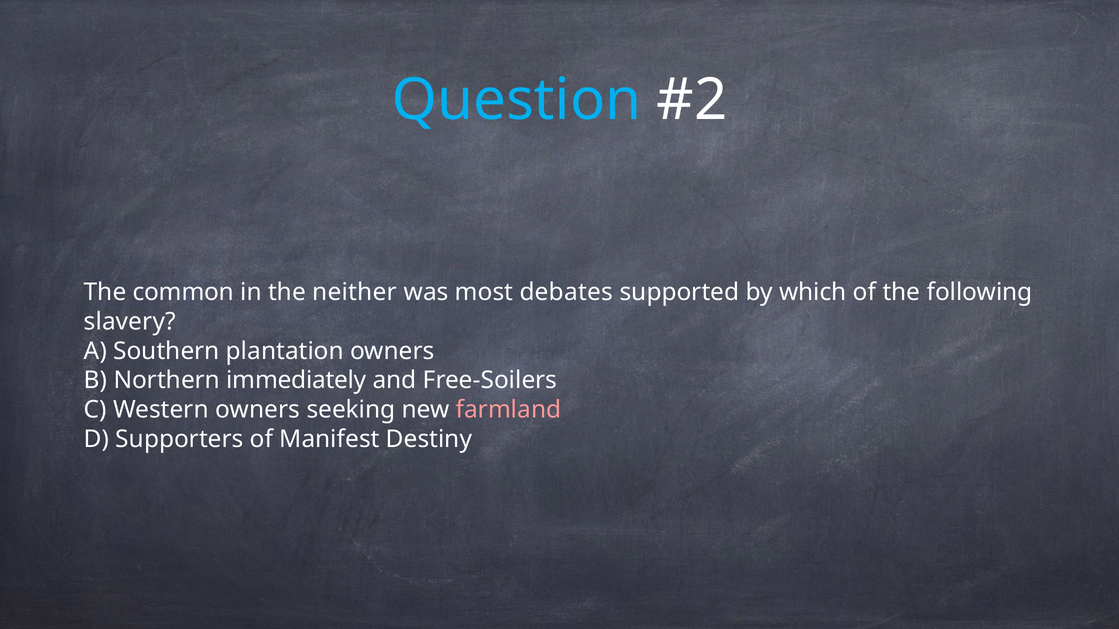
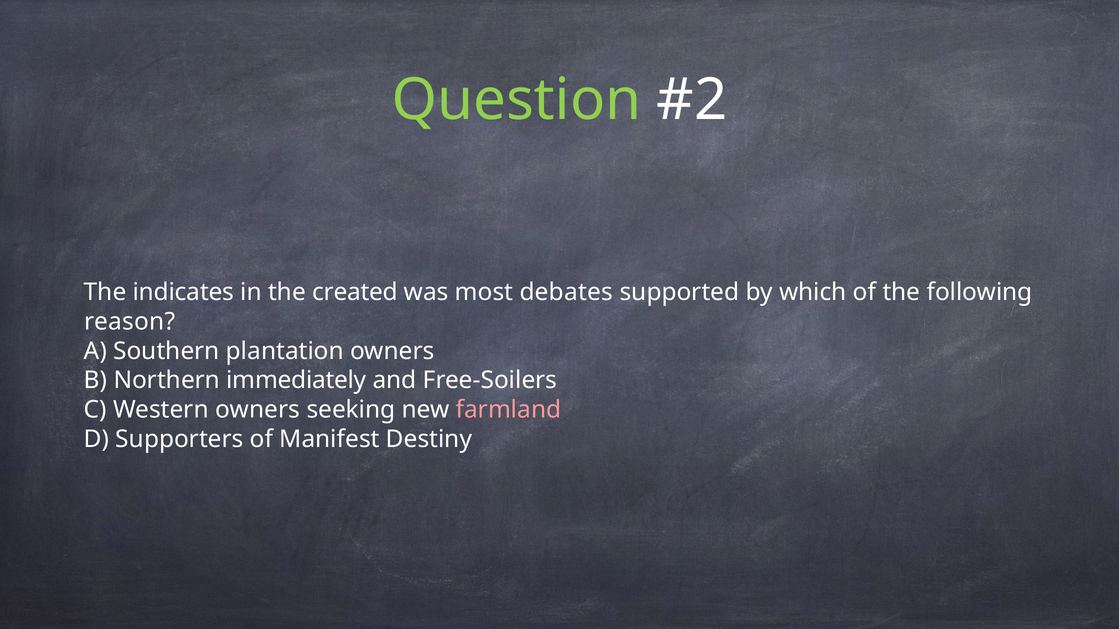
Question colour: light blue -> light green
common: common -> indicates
neither: neither -> created
slavery: slavery -> reason
